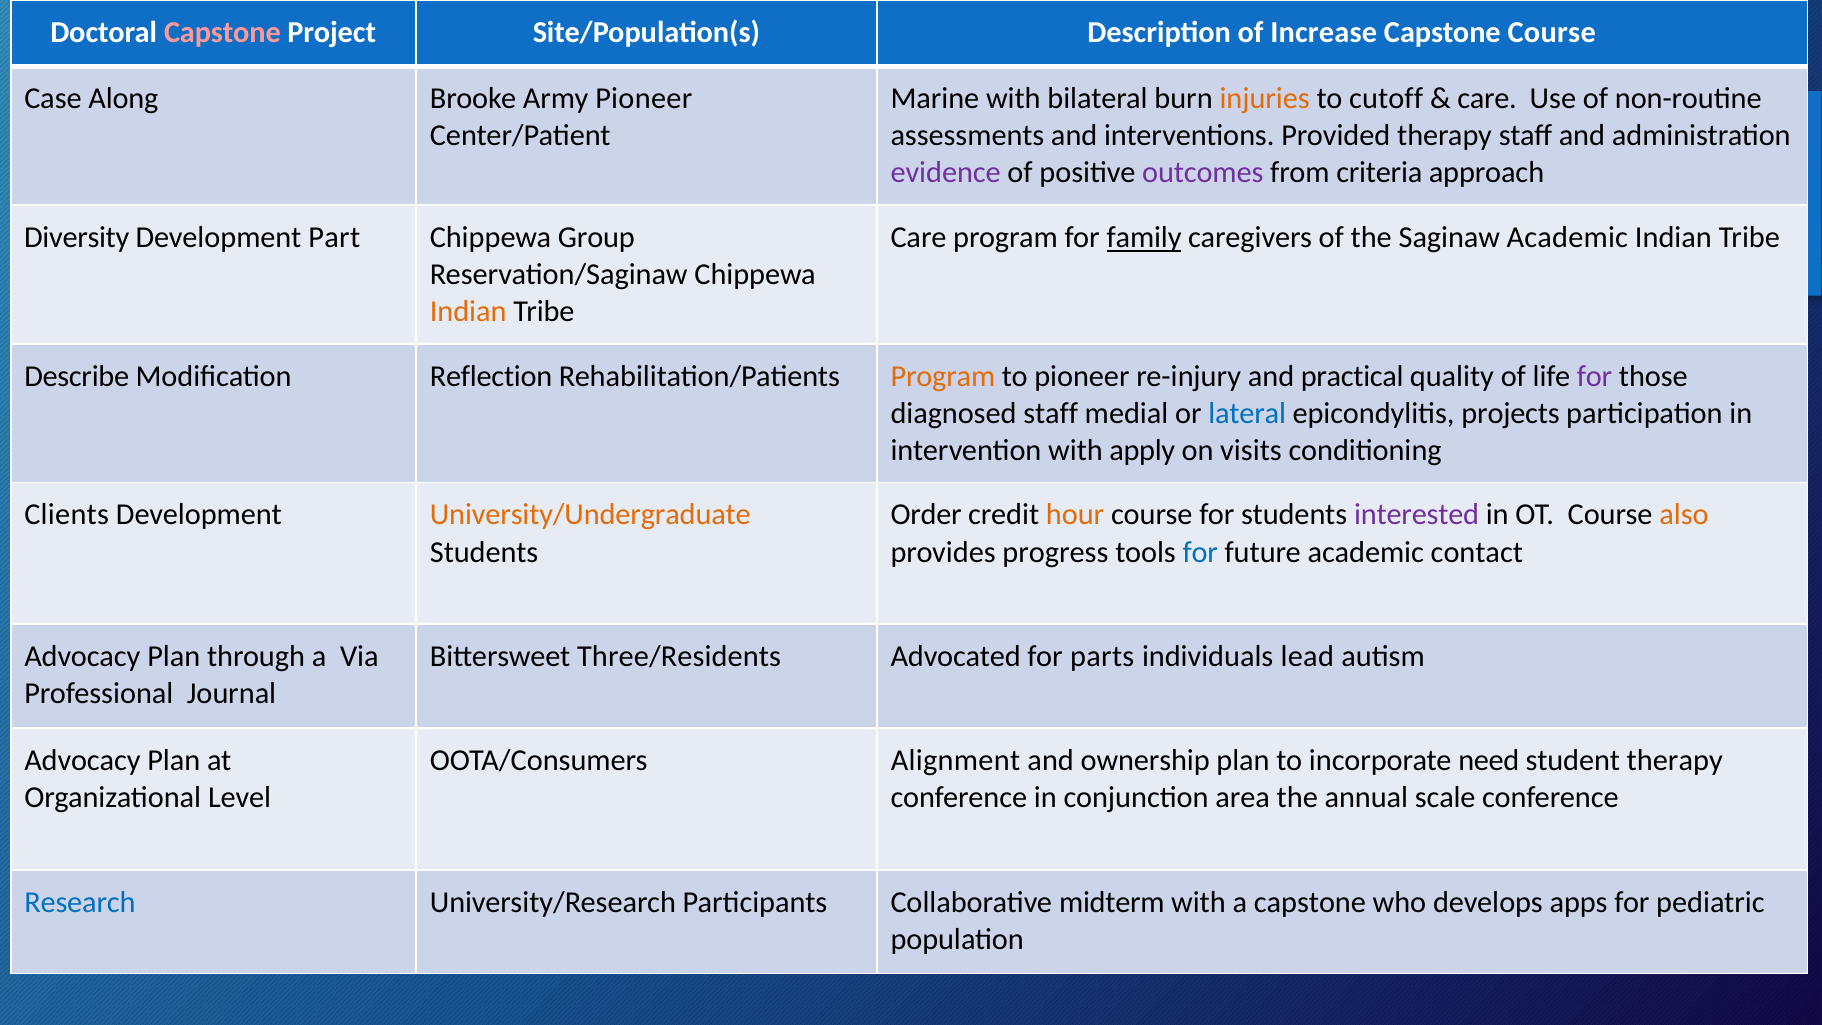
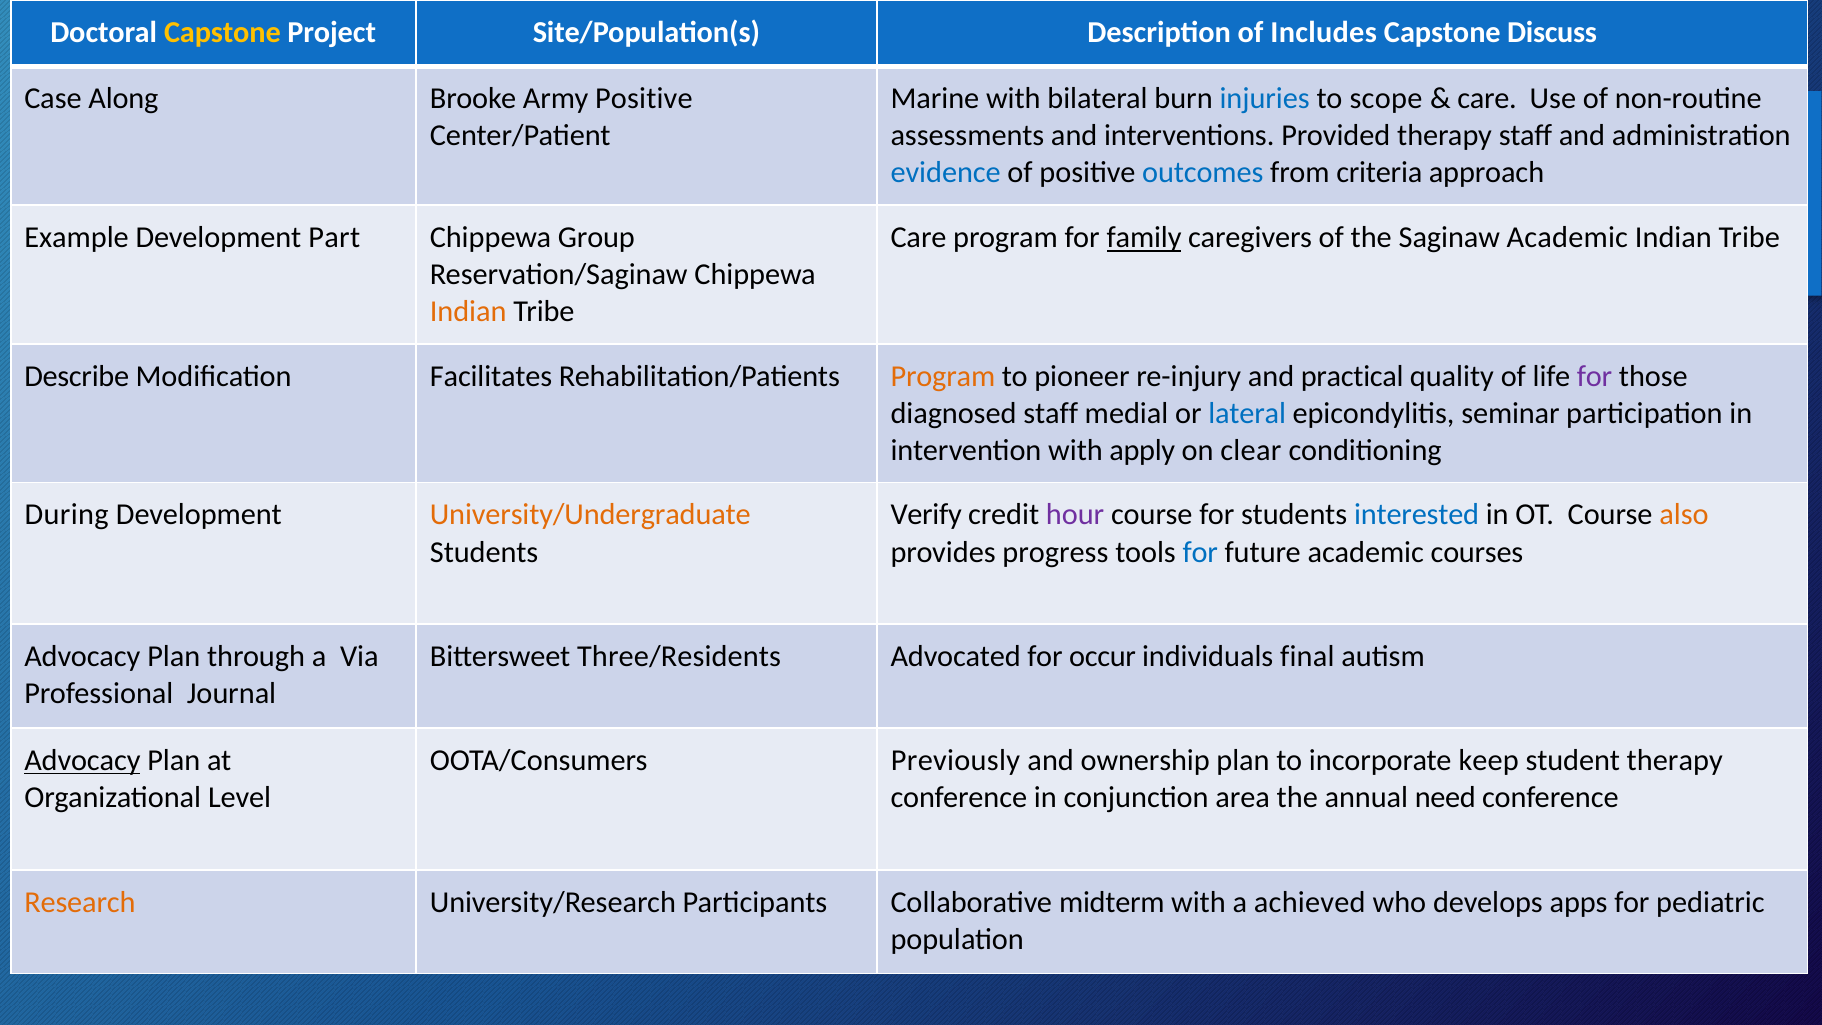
Capstone at (222, 33) colour: pink -> yellow
Increase: Increase -> Includes
Capstone Course: Course -> Discuss
Army Pioneer: Pioneer -> Positive
injuries colour: orange -> blue
cutoff: cutoff -> scope
evidence colour: purple -> blue
outcomes colour: purple -> blue
Diversity: Diversity -> Example
Reflection: Reflection -> Facilitates
projects: projects -> seminar
visits: visits -> clear
Clients: Clients -> During
Order: Order -> Verify
hour colour: orange -> purple
interested colour: purple -> blue
contact: contact -> courses
parts: parts -> occur
lead: lead -> final
Advocacy at (82, 760) underline: none -> present
Alignment: Alignment -> Previously
need: need -> keep
scale: scale -> need
Research colour: blue -> orange
a capstone: capstone -> achieved
